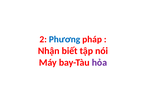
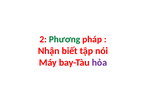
Phương colour: blue -> green
